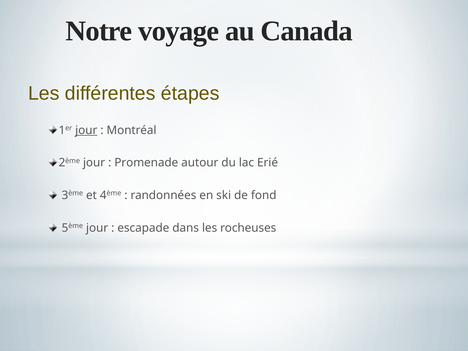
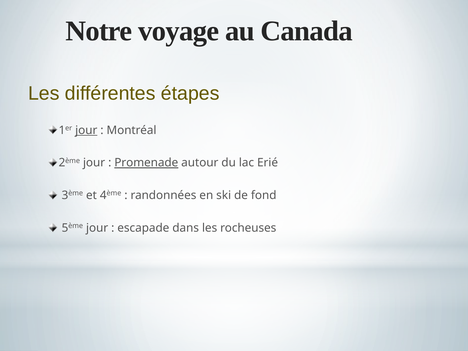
Promenade underline: none -> present
